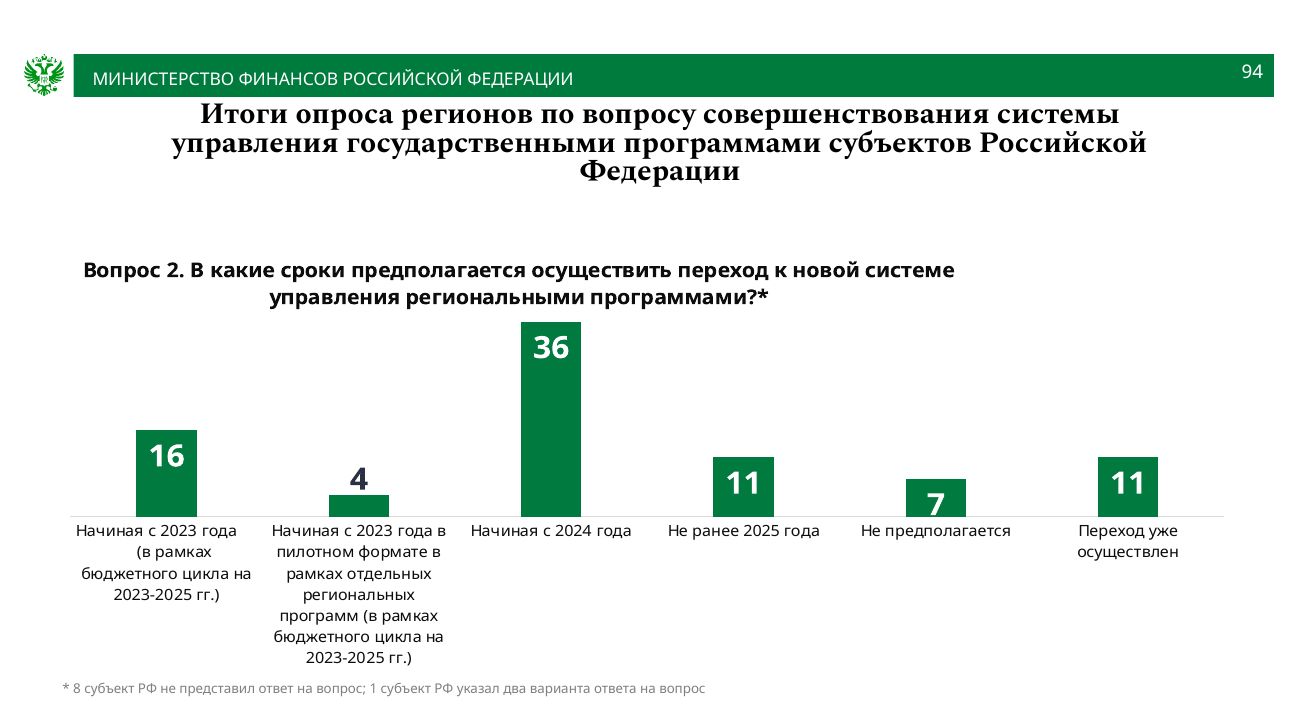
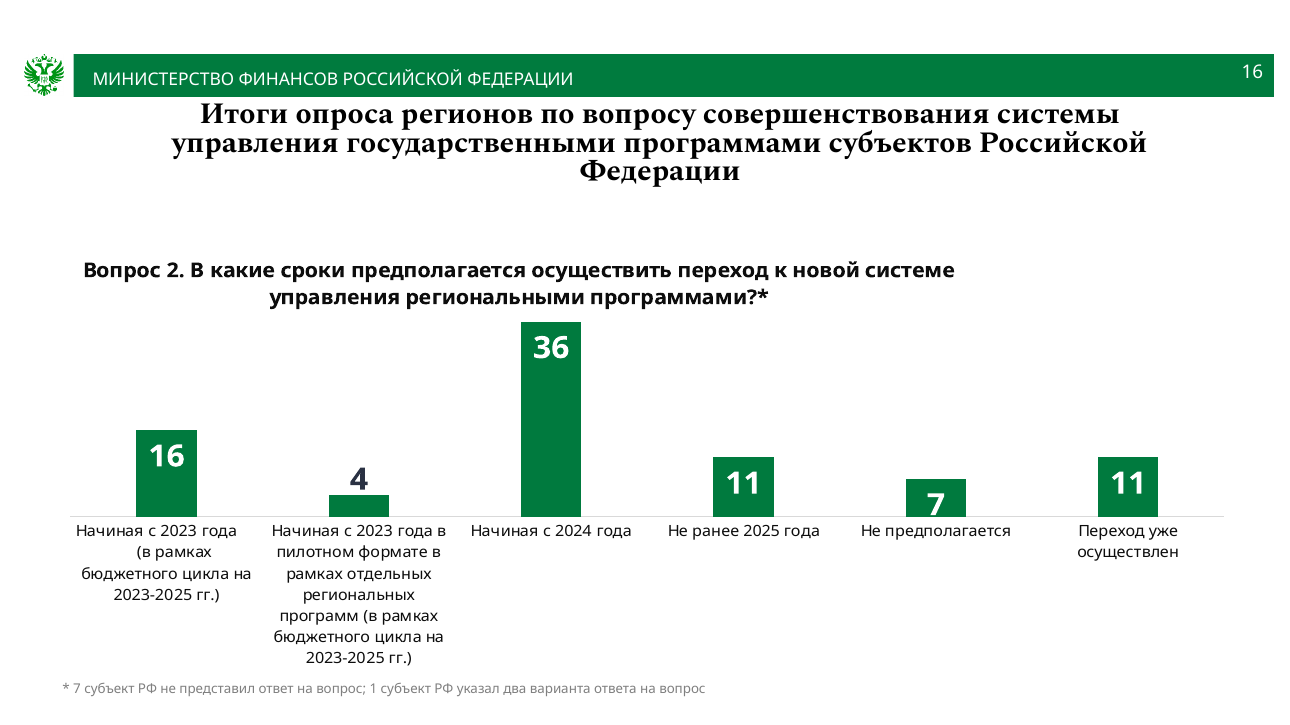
ФЕДЕРАЦИИ 94: 94 -> 16
8 at (77, 689): 8 -> 7
